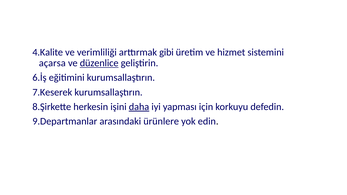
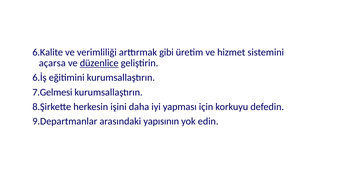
4.Kalite: 4.Kalite -> 6.Kalite
7.Keserek: 7.Keserek -> 7.Gelmesi
daha underline: present -> none
ürünlere: ürünlere -> yapısının
